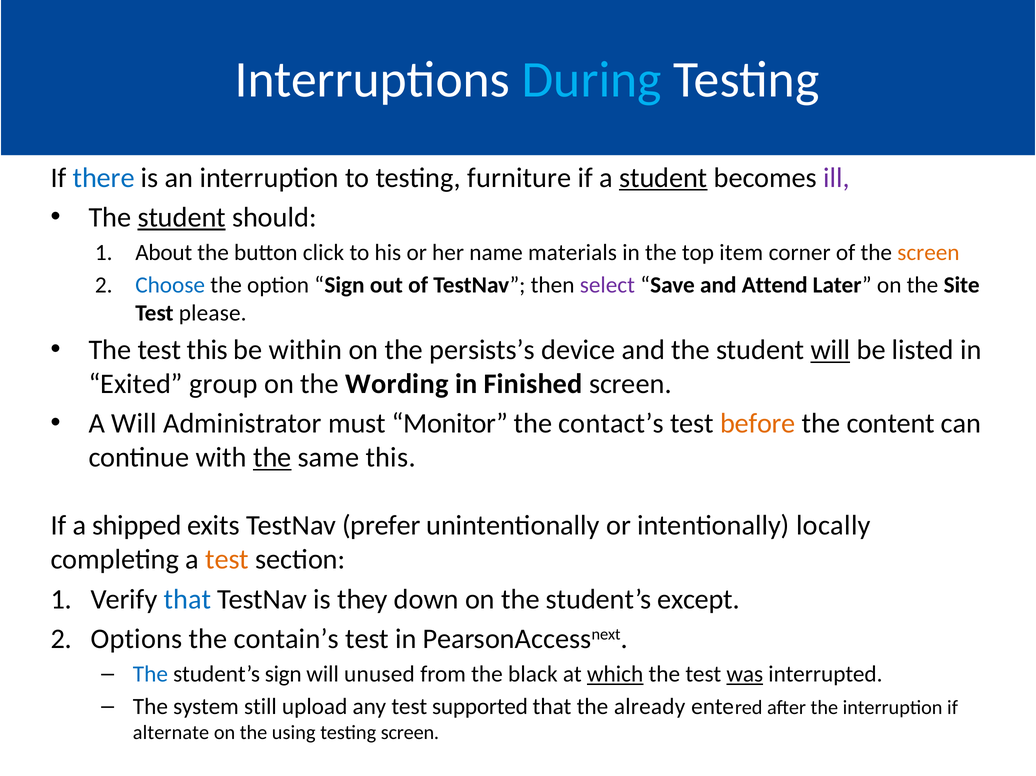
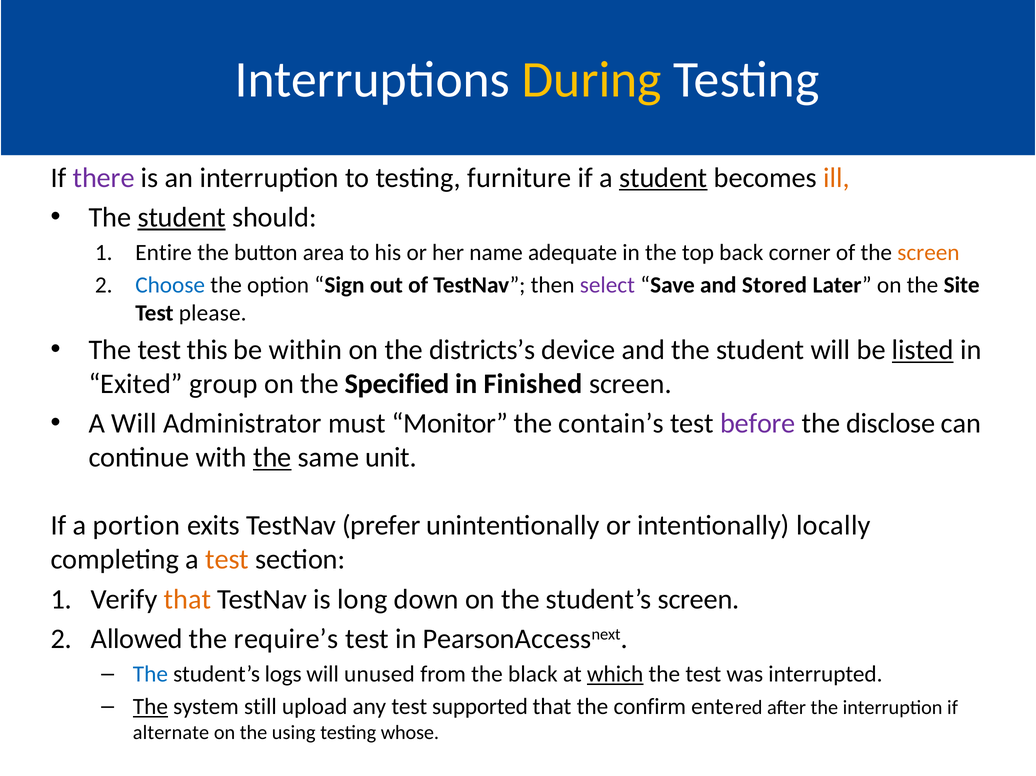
During colour: light blue -> yellow
there colour: blue -> purple
ill colour: purple -> orange
About: About -> Entire
click: click -> area
materials: materials -> adequate
item: item -> back
Attend: Attend -> Stored
persists’s: persists’s -> districts’s
will at (830, 350) underline: present -> none
listed underline: none -> present
Wording: Wording -> Specified
contact’s: contact’s -> contain’s
before colour: orange -> purple
content: content -> disclose
same this: this -> unit
shipped: shipped -> portion
that at (187, 600) colour: blue -> orange
they: they -> long
student’s except: except -> screen
Options: Options -> Allowed
contain’s: contain’s -> require’s
student’s sign: sign -> logs
was underline: present -> none
The at (150, 707) underline: none -> present
already: already -> confirm
testing screen: screen -> whose
